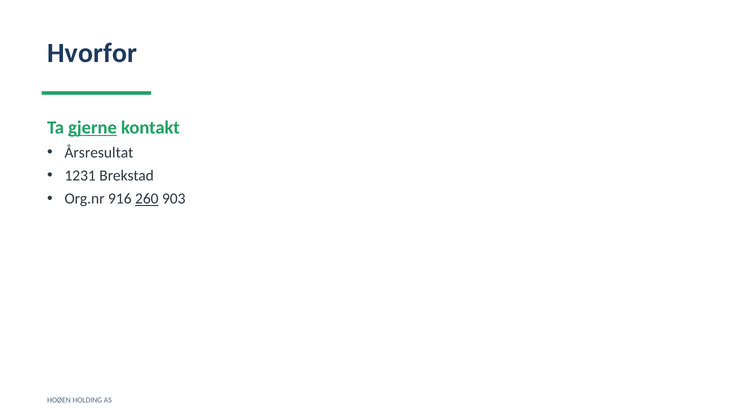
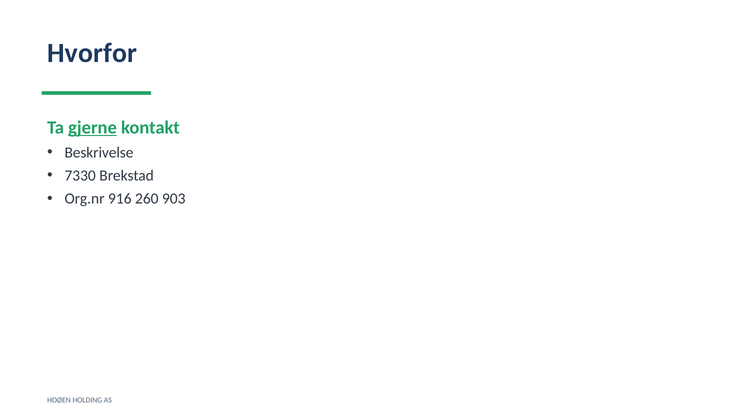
Årsresultat: Årsresultat -> Beskrivelse
1231: 1231 -> 7330
260 underline: present -> none
